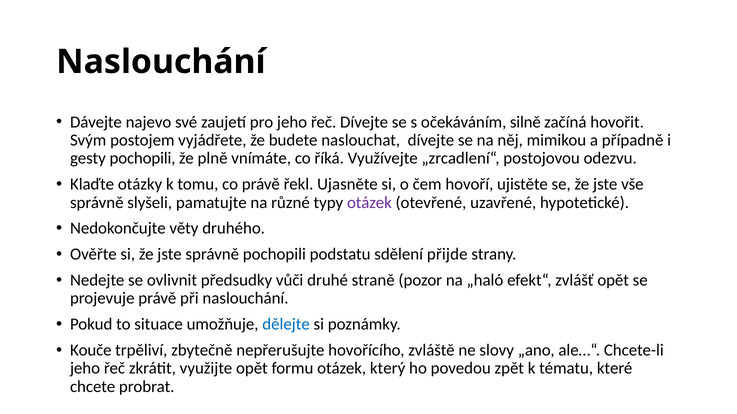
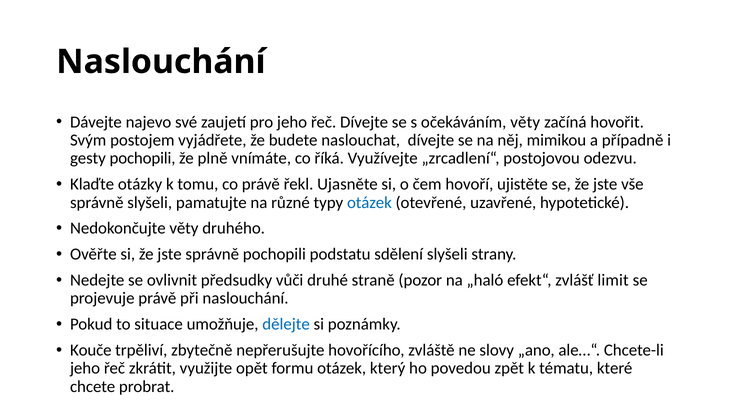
očekáváním silně: silně -> věty
otázek at (369, 203) colour: purple -> blue
sdělení přijde: přijde -> slyšeli
zvlášť opět: opět -> limit
